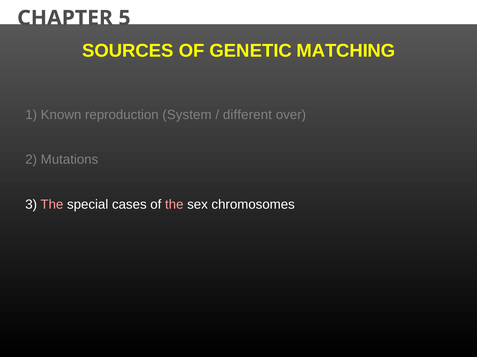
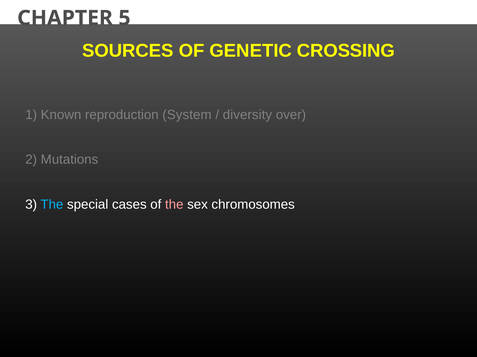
MATCHING: MATCHING -> CROSSING
different: different -> diversity
The at (52, 205) colour: pink -> light blue
